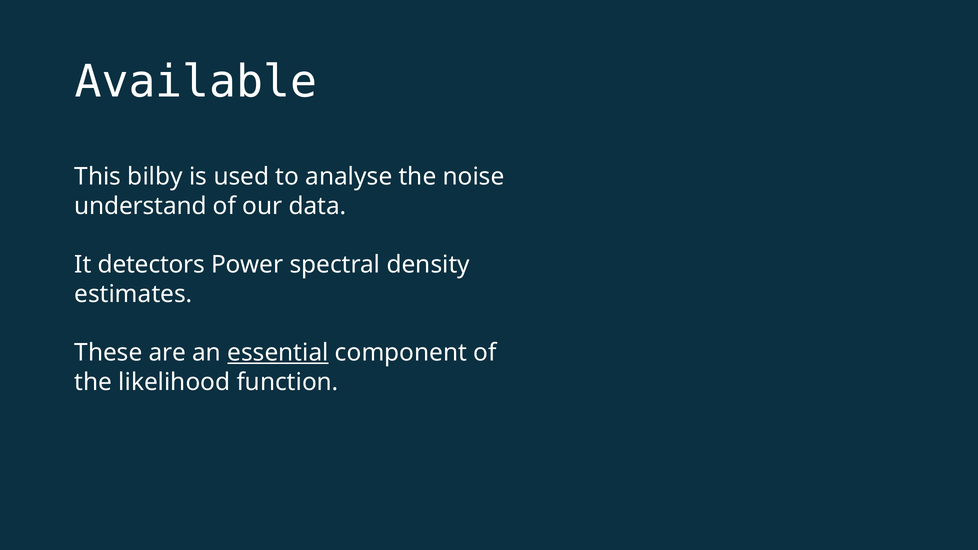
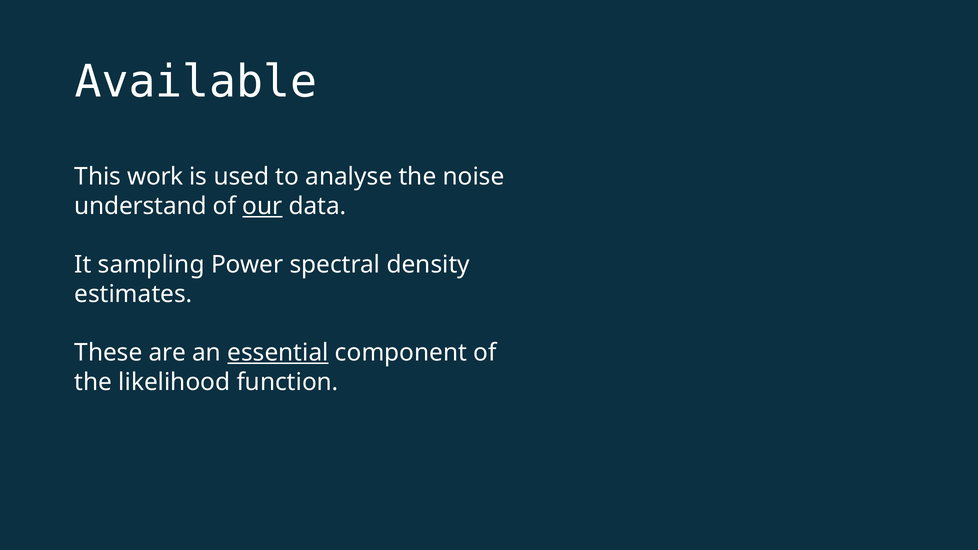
bilby: bilby -> work
our underline: none -> present
detectors: detectors -> sampling
